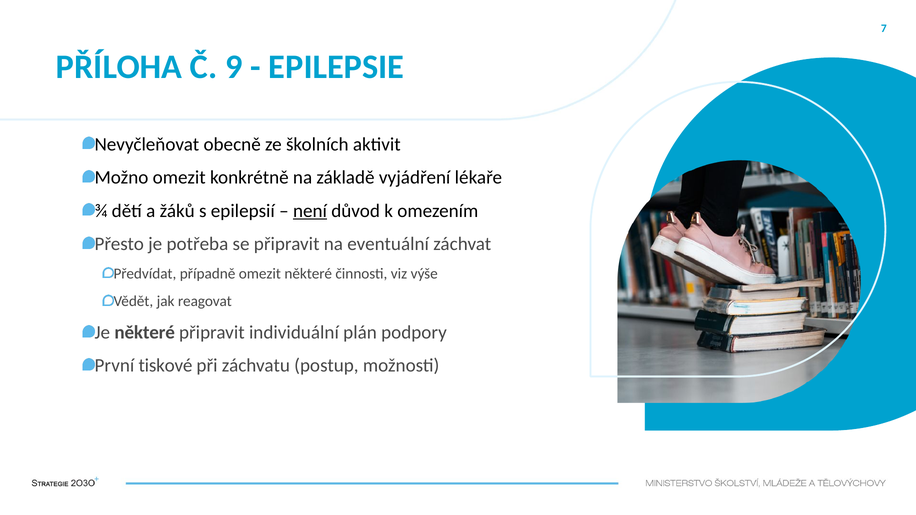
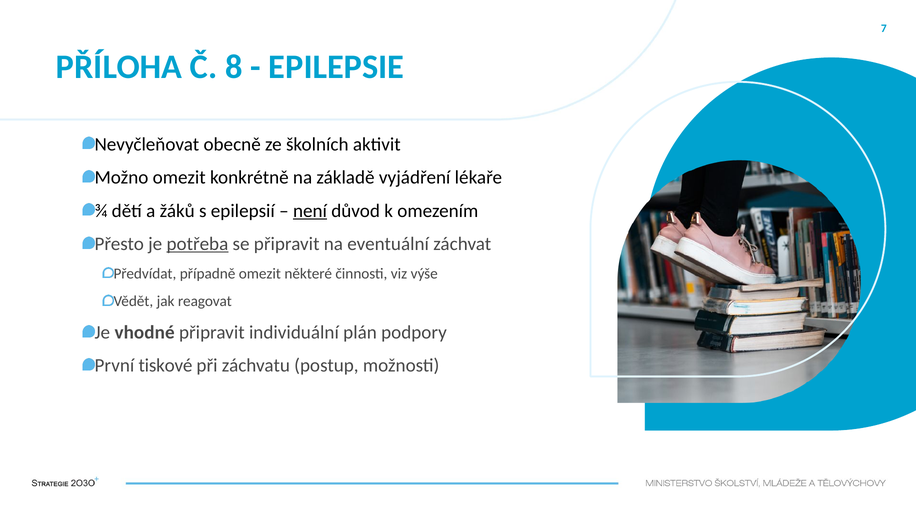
9: 9 -> 8
potřeba underline: none -> present
Je některé: některé -> vhodné
